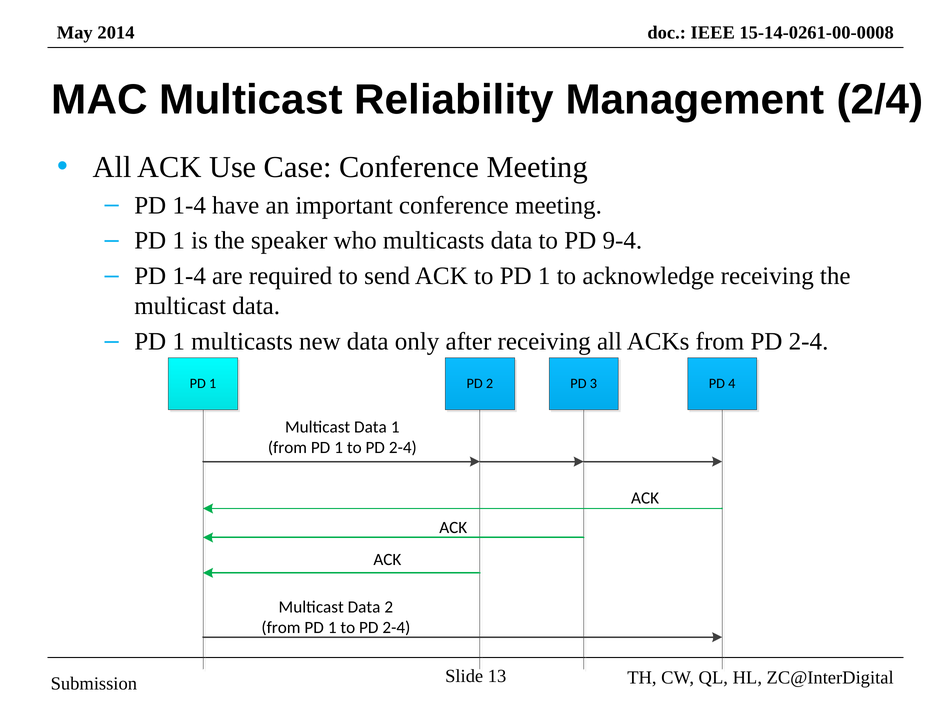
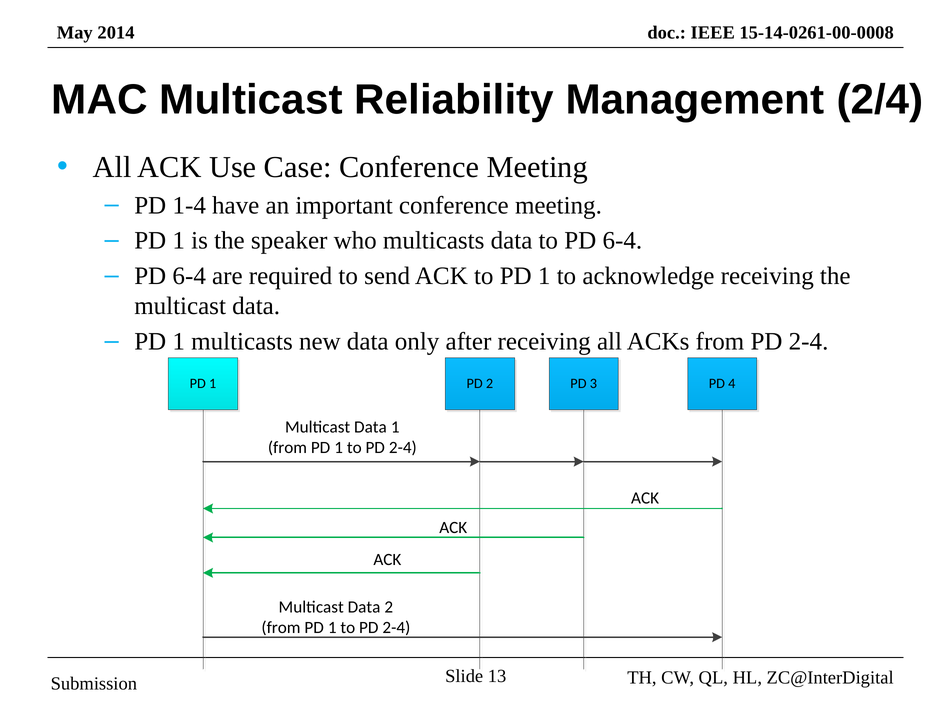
to PD 9-4: 9-4 -> 6-4
1-4 at (189, 276): 1-4 -> 6-4
